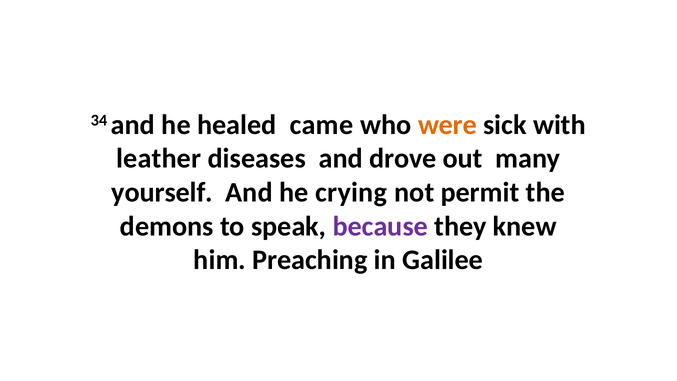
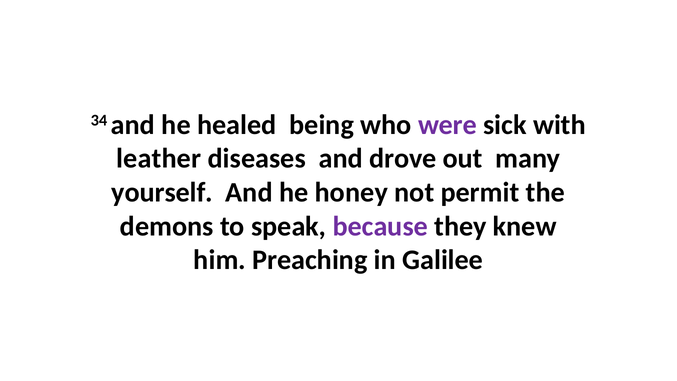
came: came -> being
were colour: orange -> purple
crying: crying -> honey
